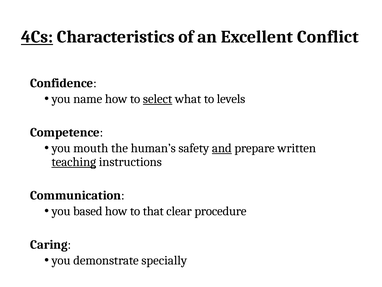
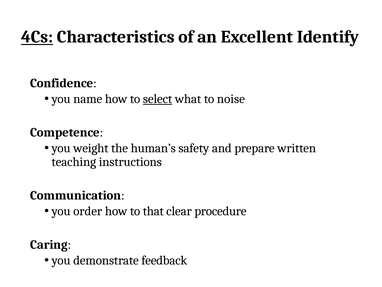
Conflict: Conflict -> Identify
levels: levels -> noise
mouth: mouth -> weight
and underline: present -> none
teaching underline: present -> none
based: based -> order
specially: specially -> feedback
